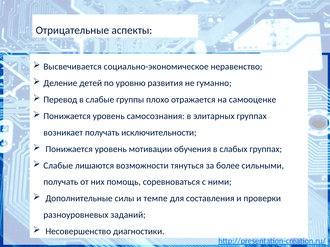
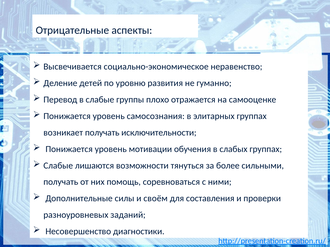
темпе: темпе -> своём
